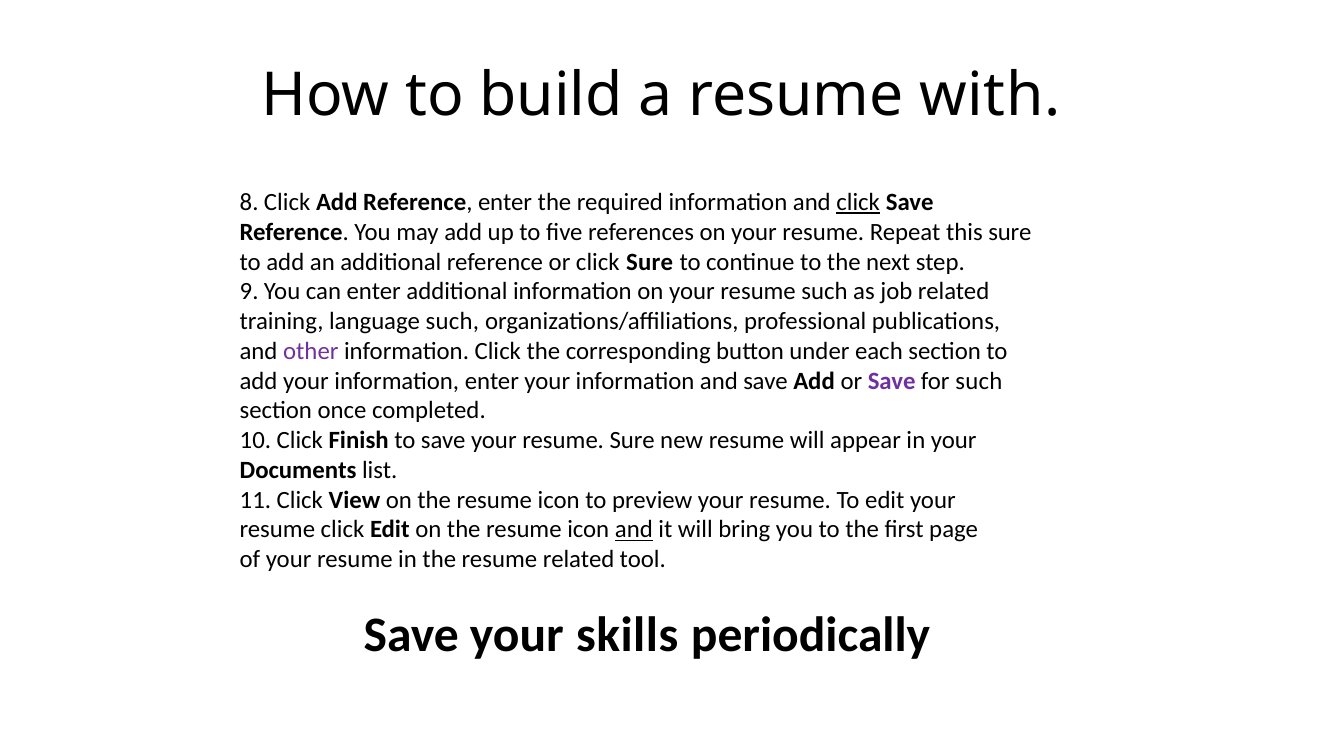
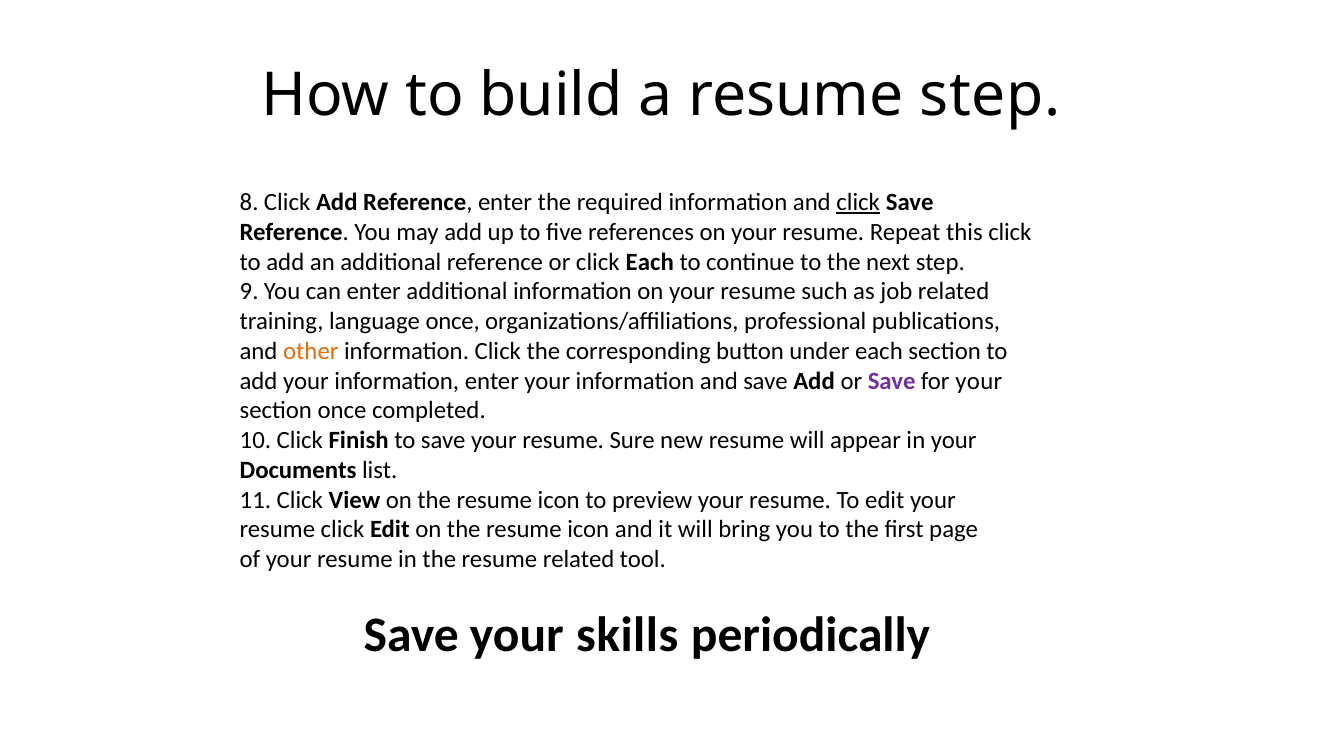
resume with: with -> step
this sure: sure -> click
click Sure: Sure -> Each
language such: such -> once
other colour: purple -> orange
for such: such -> your
and at (634, 530) underline: present -> none
